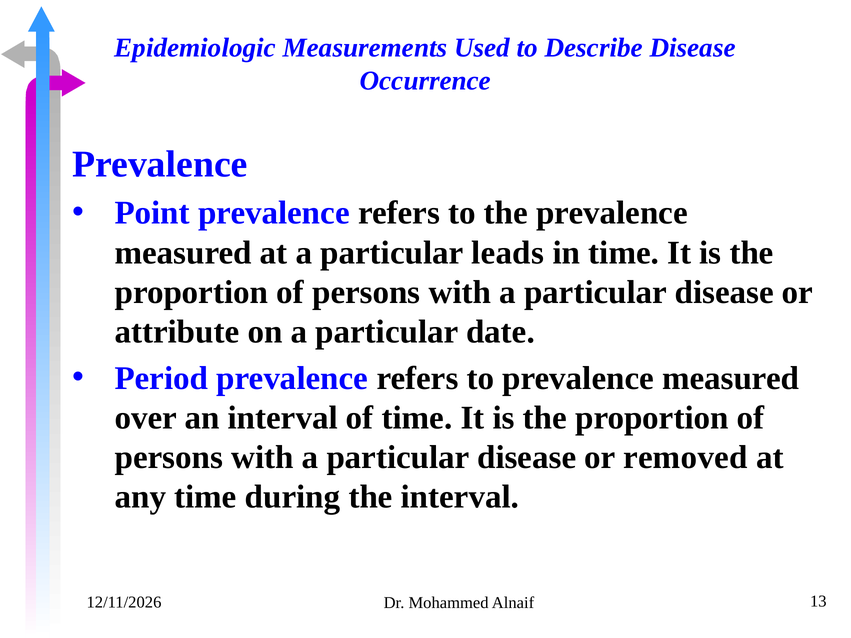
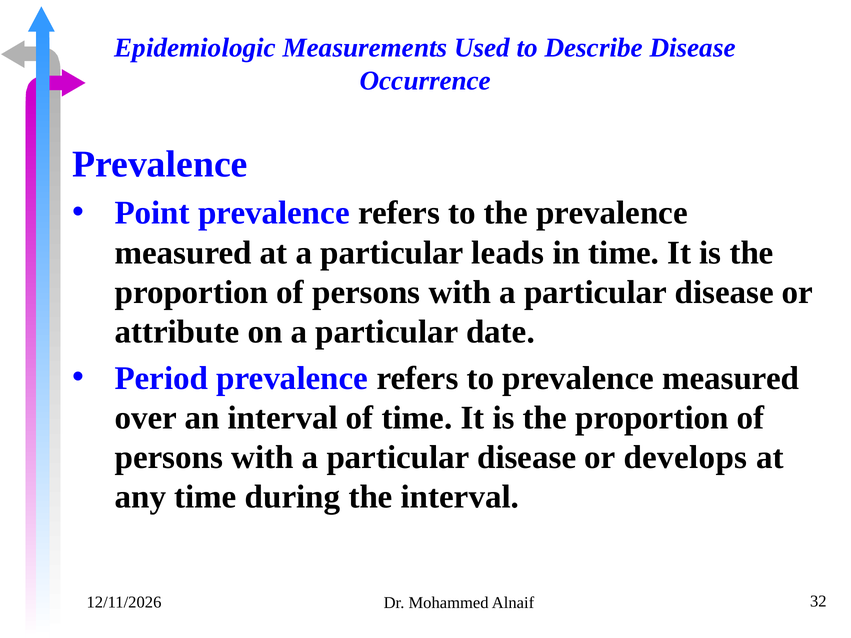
removed: removed -> develops
13: 13 -> 32
